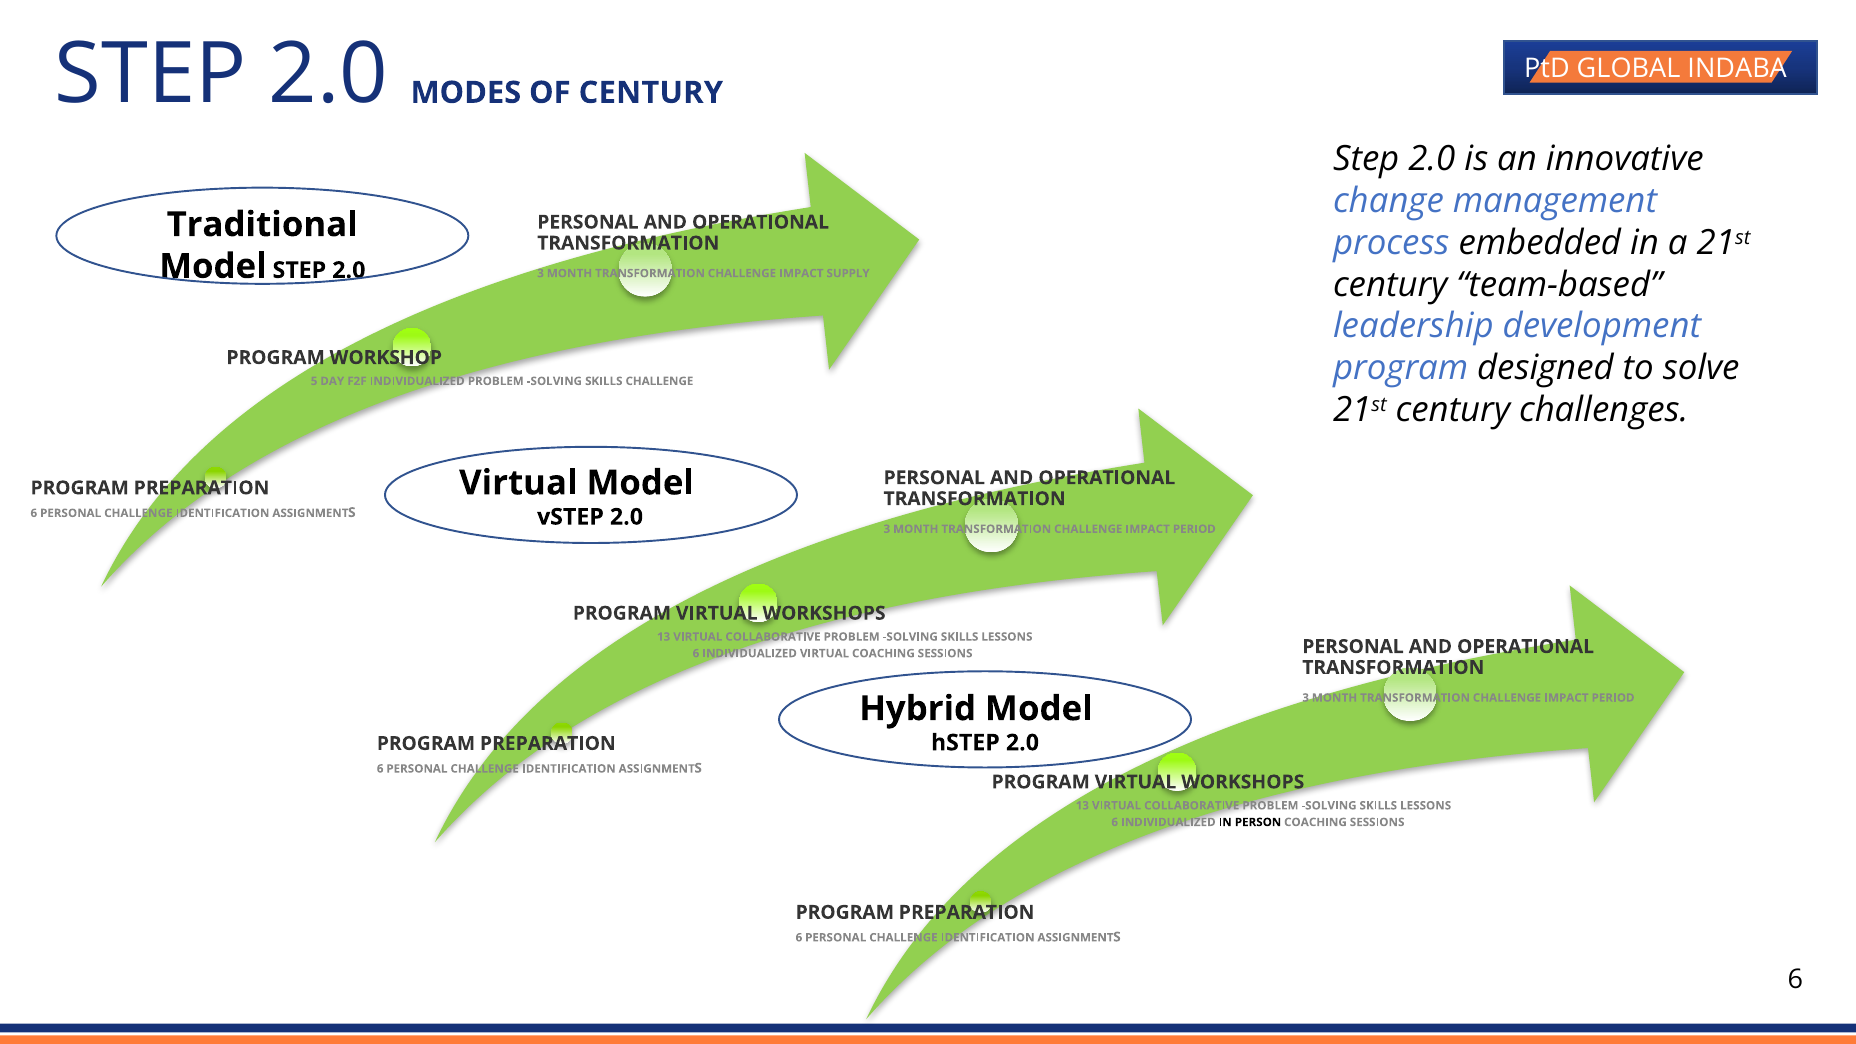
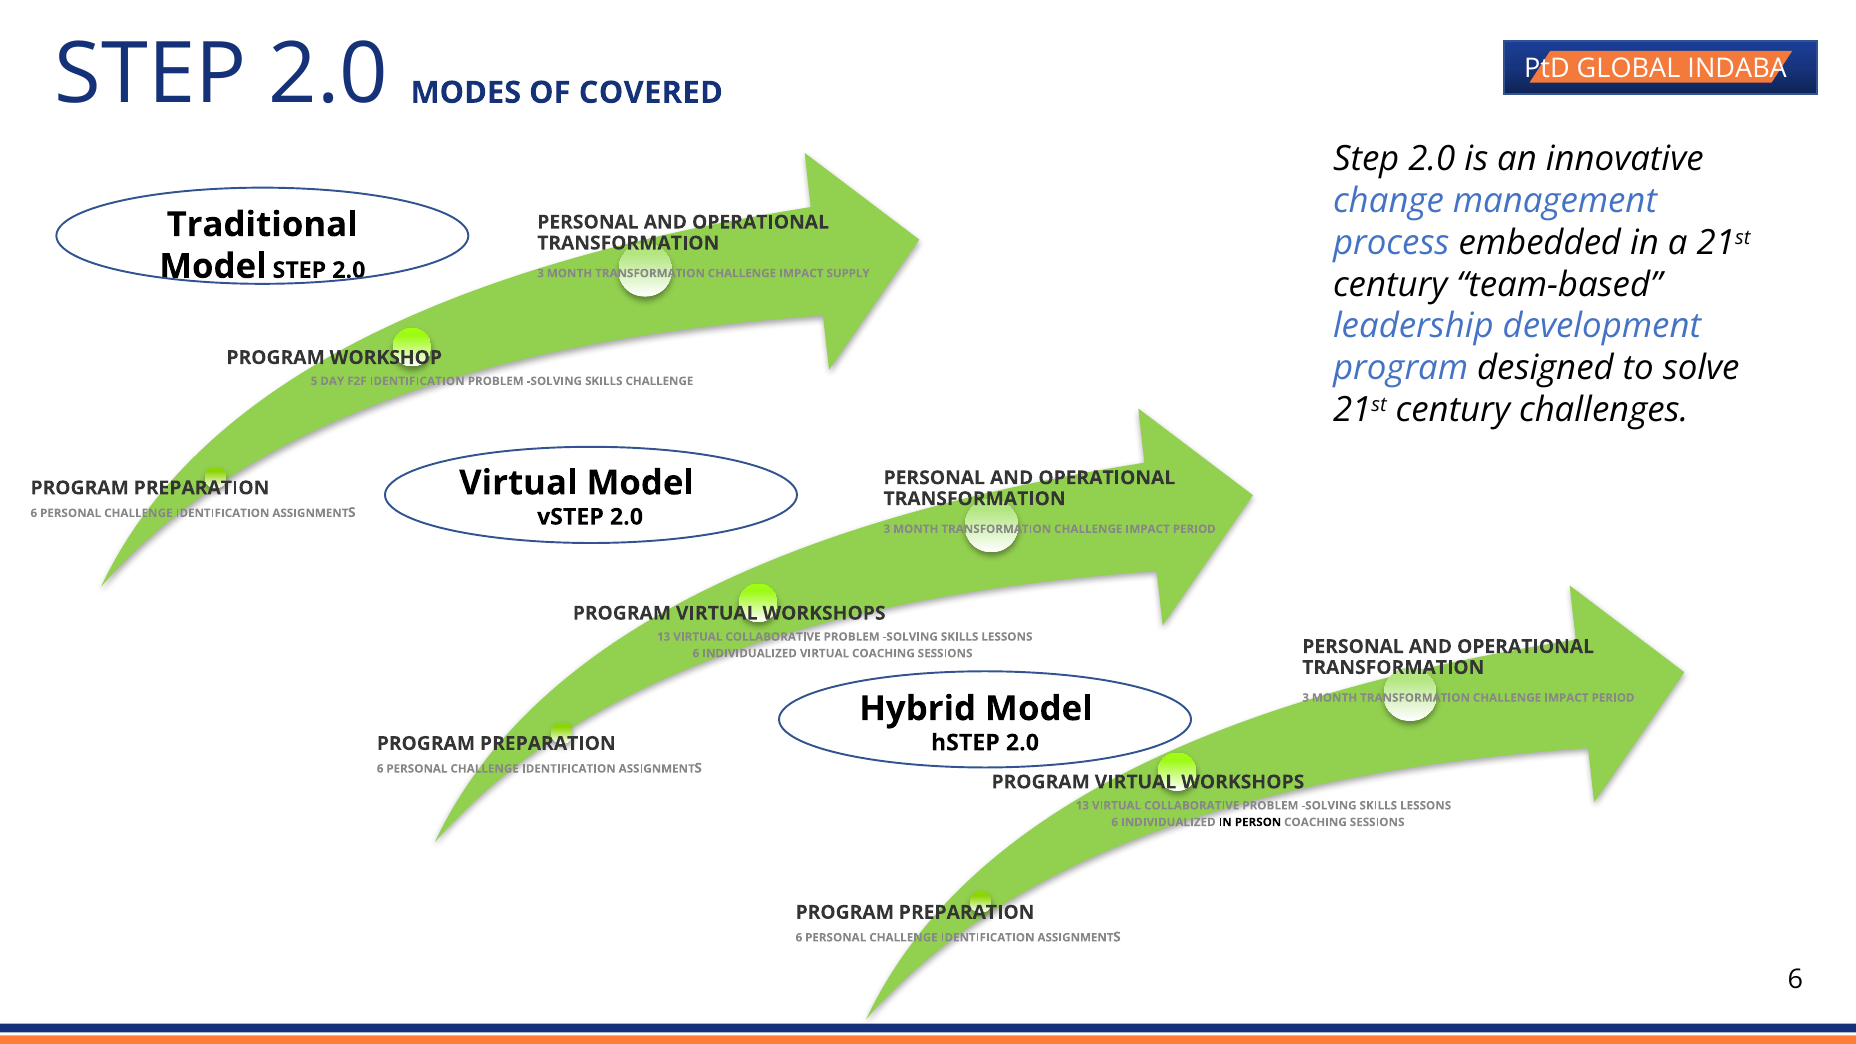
OF CENTURY: CENTURY -> COVERED
F2F INDIVIDUALIZED: INDIVIDUALIZED -> IDENTIFICATION
